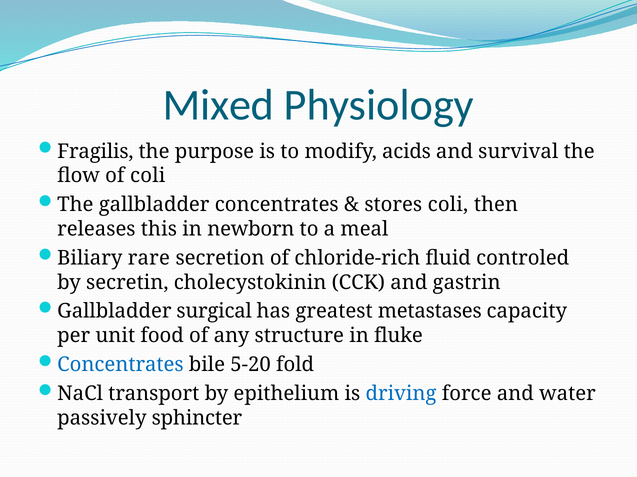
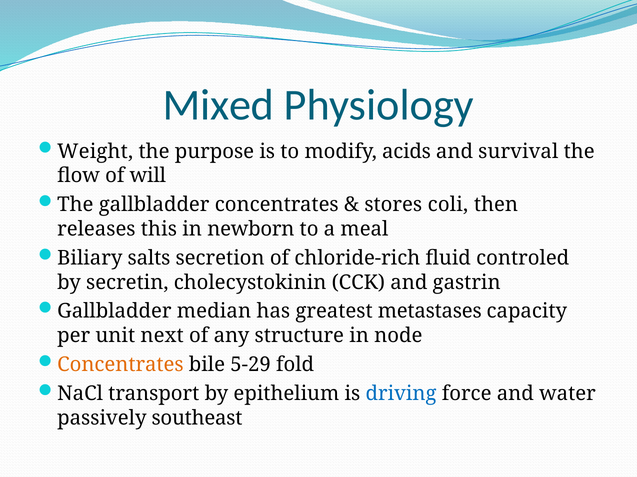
Fragilis: Fragilis -> Weight
of coli: coli -> will
rare: rare -> salts
surgical: surgical -> median
food: food -> next
fluke: fluke -> node
Concentrates at (120, 365) colour: blue -> orange
5-20: 5-20 -> 5-29
sphincter: sphincter -> southeast
